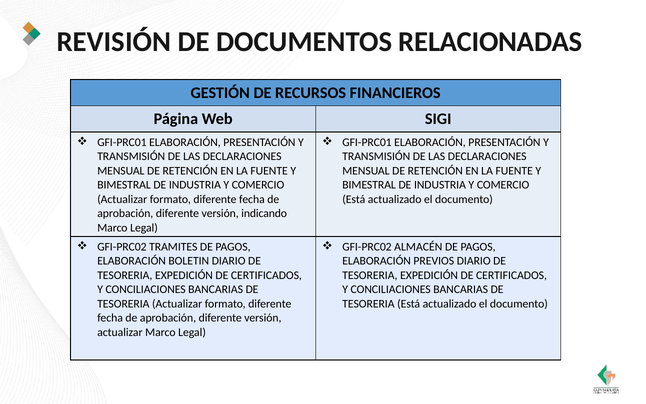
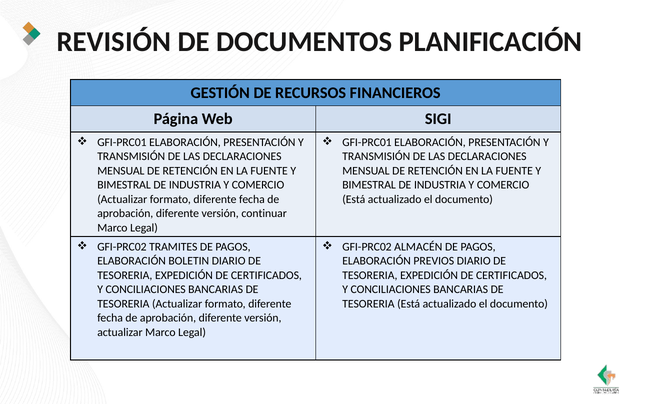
RELACIONADAS: RELACIONADAS -> PLANIFICACIÓN
indicando: indicando -> continuar
